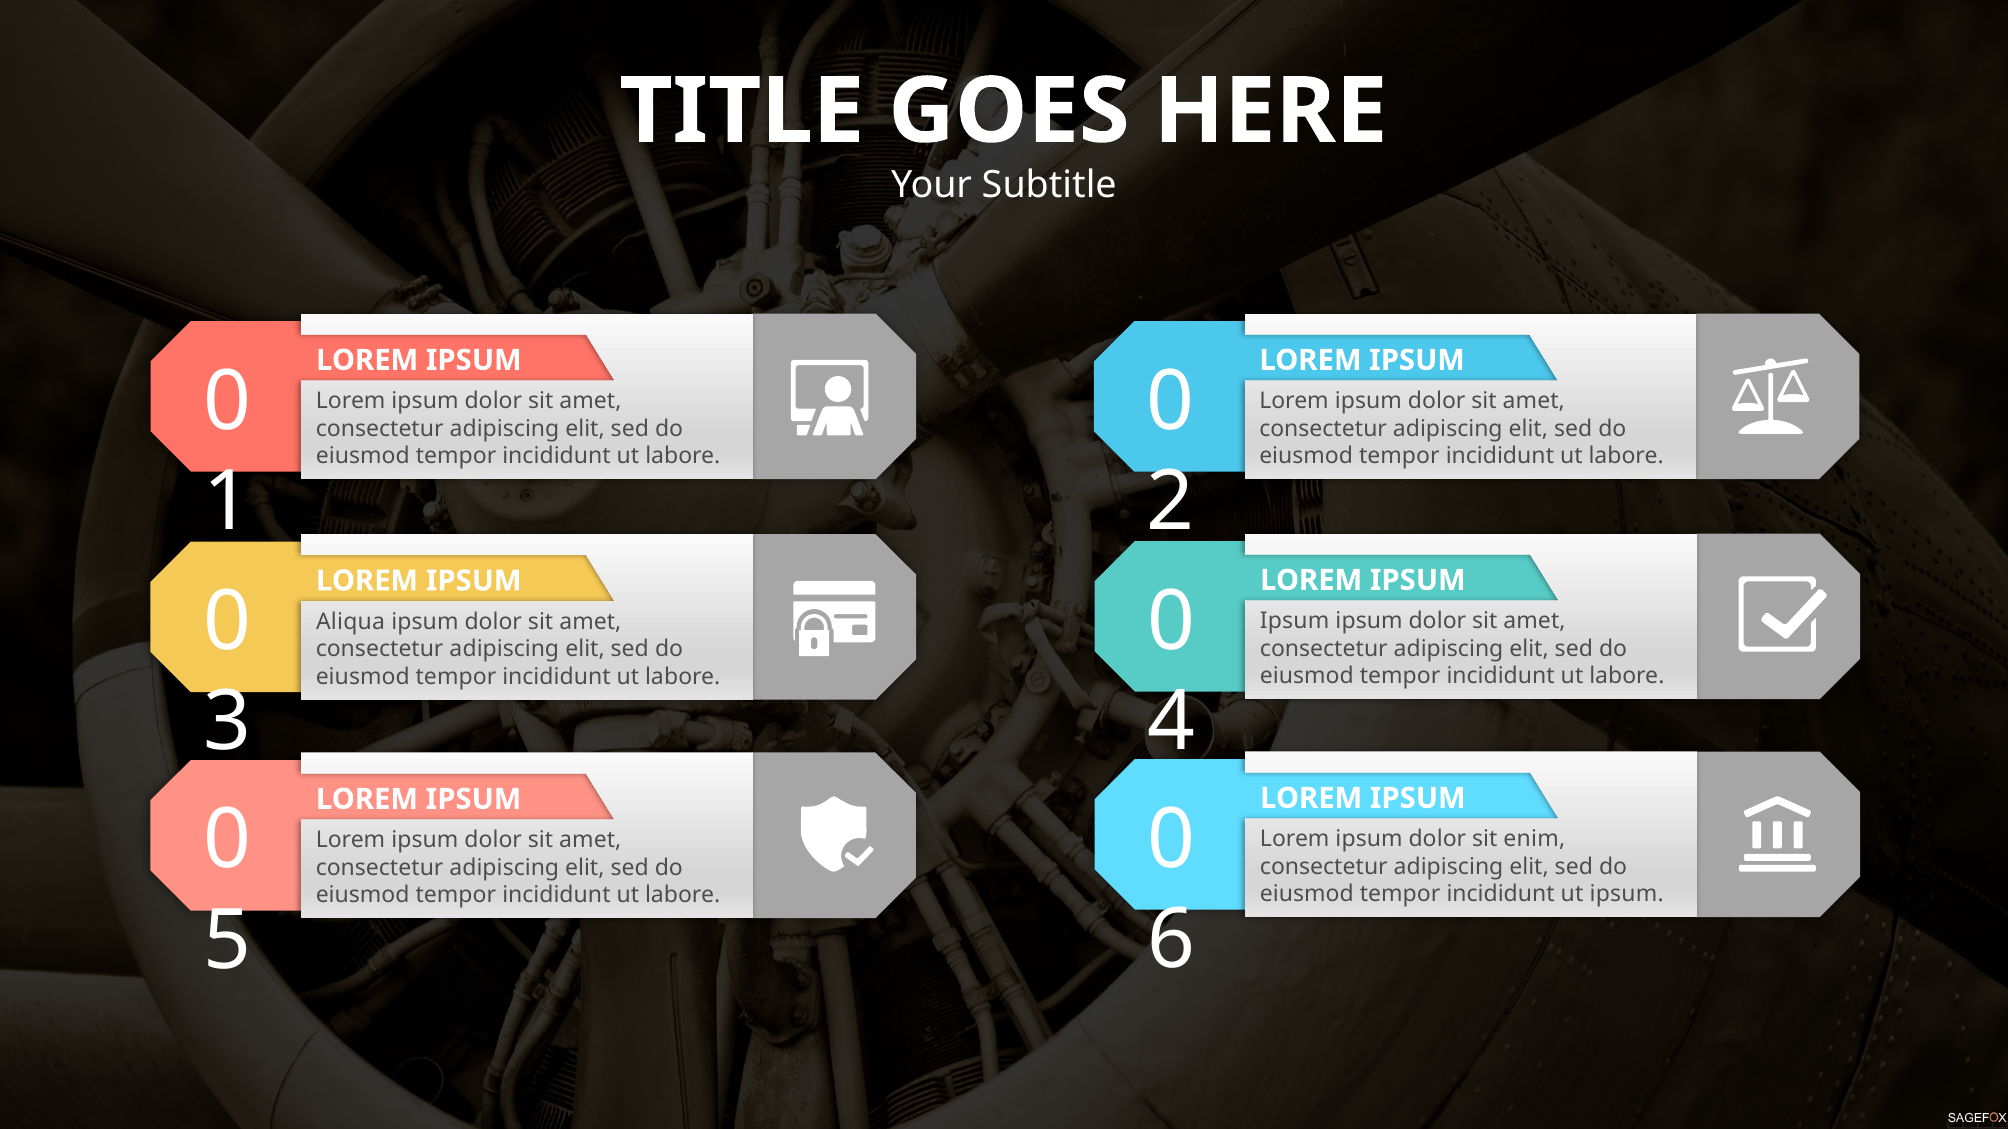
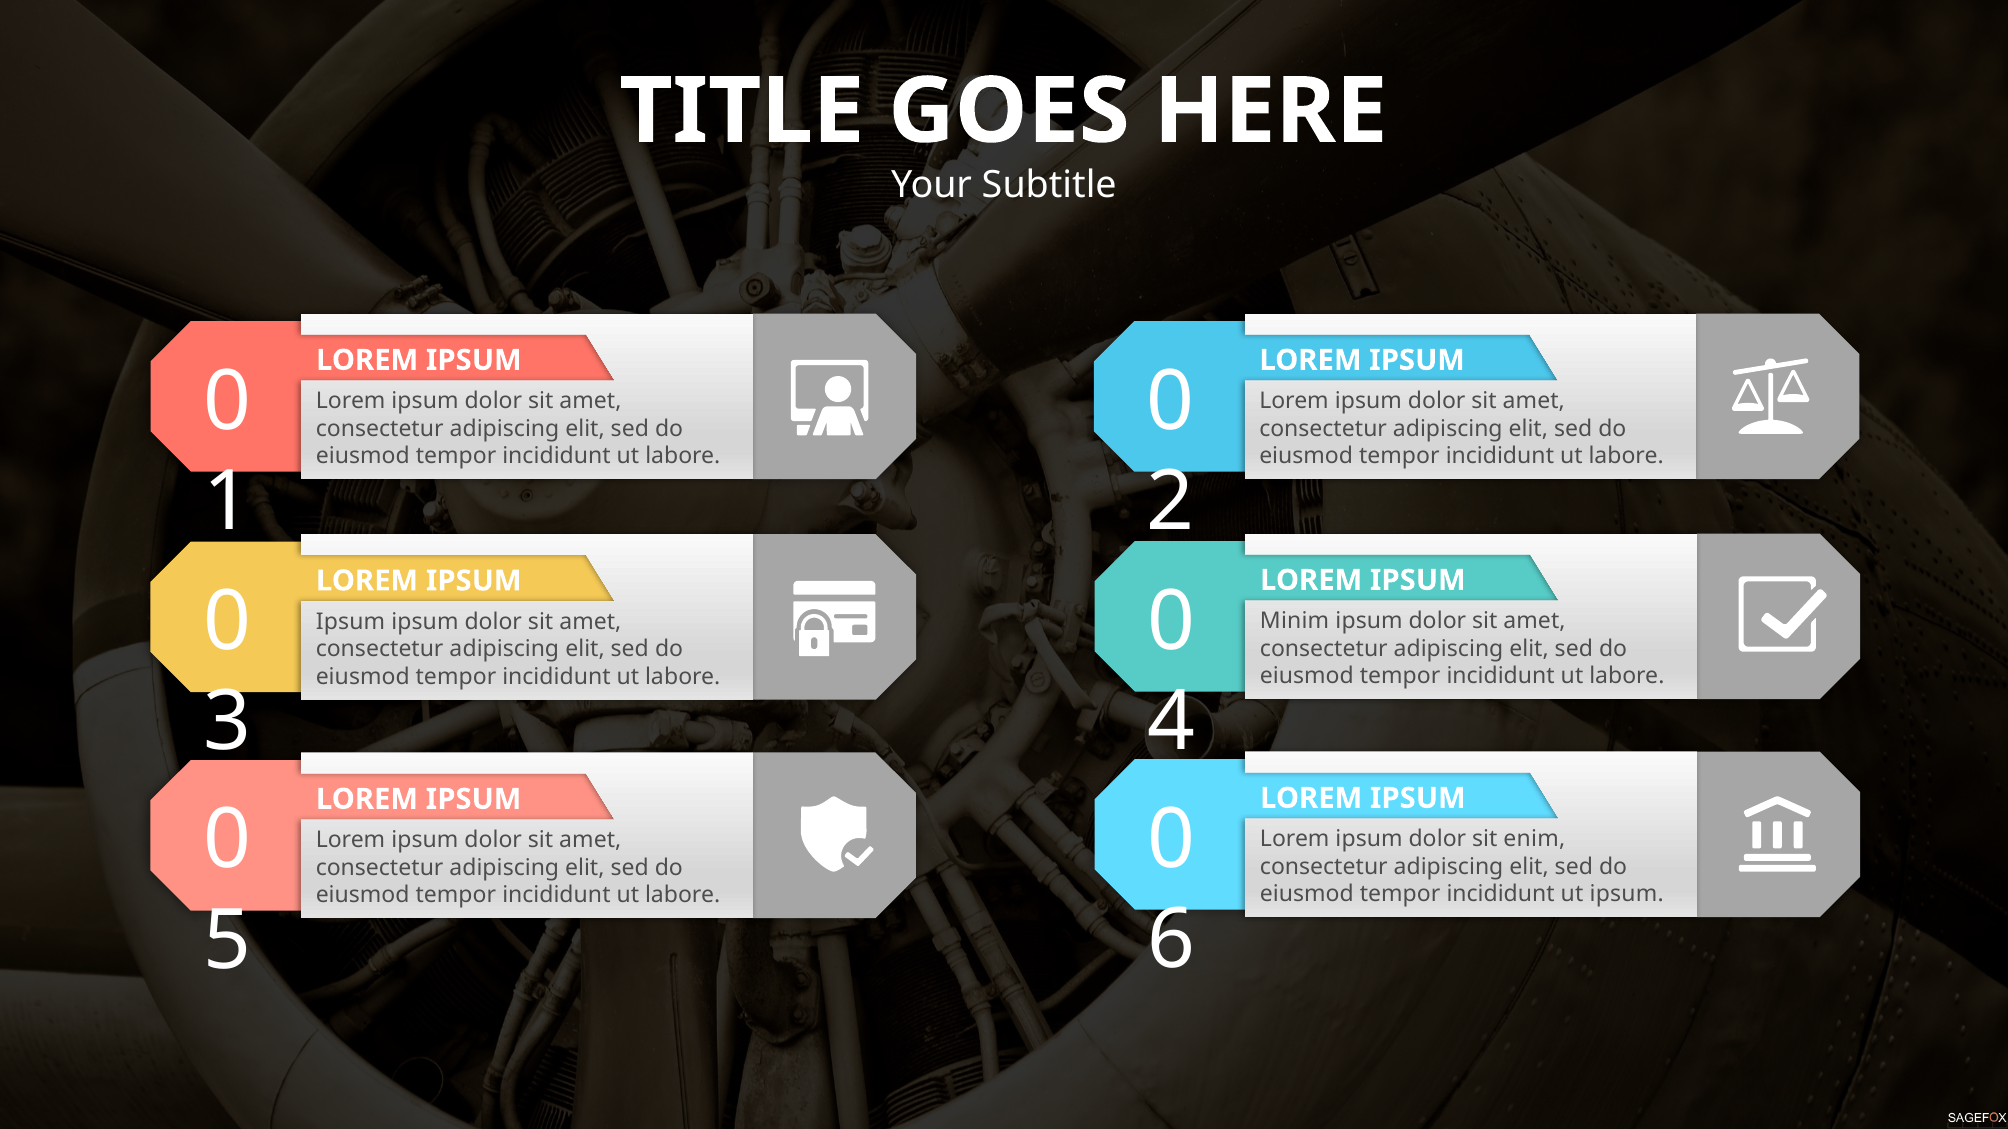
Ipsum at (1295, 621): Ipsum -> Minim
Aliqua at (351, 622): Aliqua -> Ipsum
